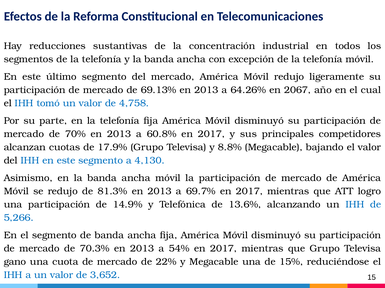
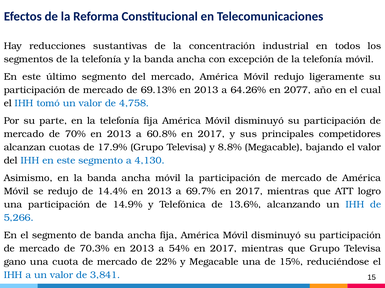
2067: 2067 -> 2077
81.3%: 81.3% -> 14.4%
3,652: 3,652 -> 3,841
